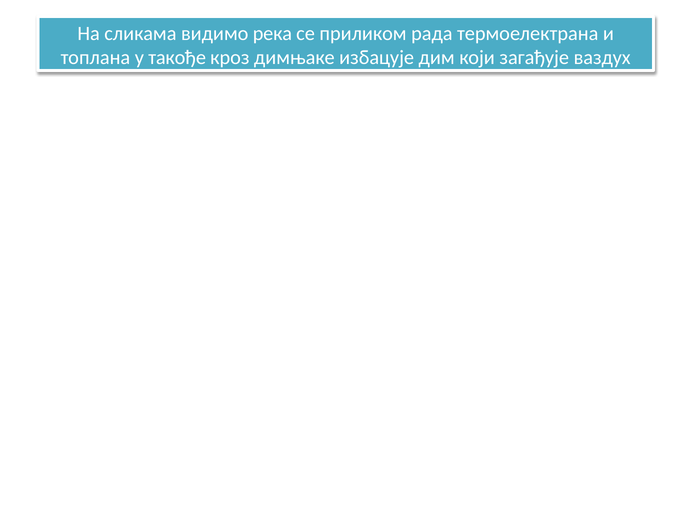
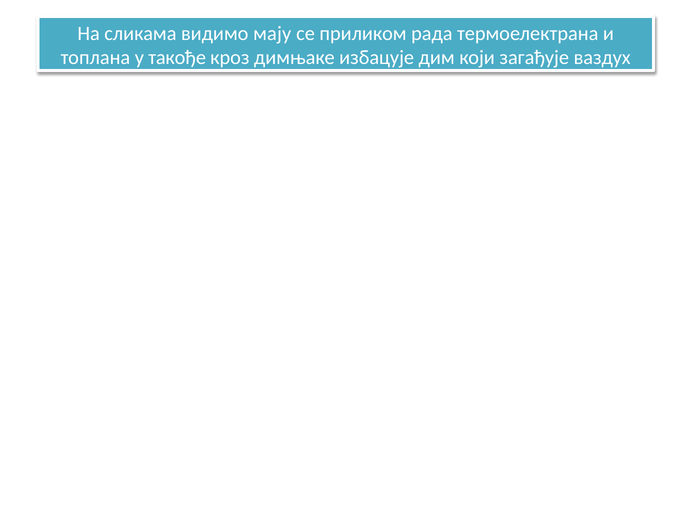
река: река -> мају
